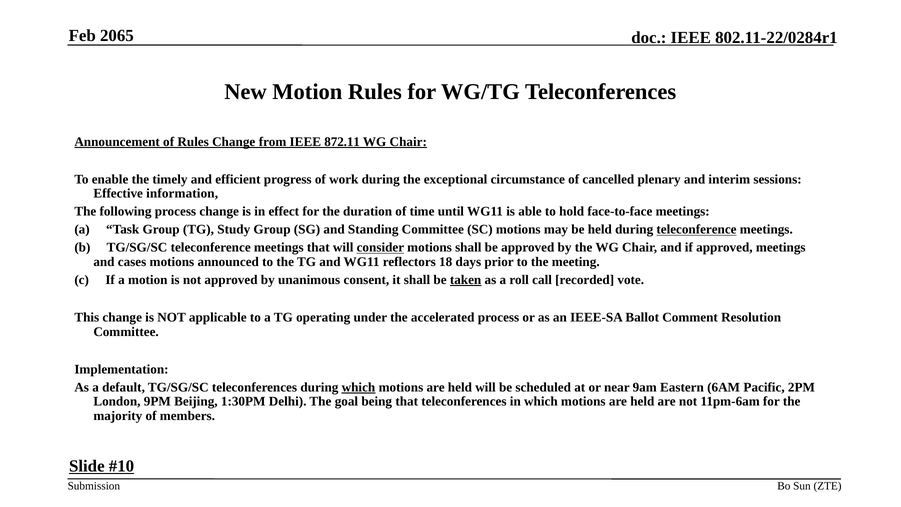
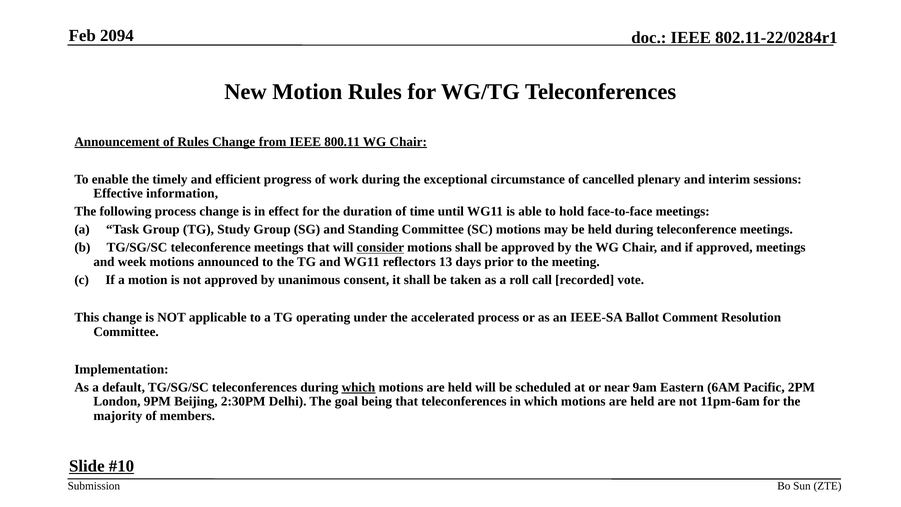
2065: 2065 -> 2094
872.11: 872.11 -> 800.11
teleconference at (697, 230) underline: present -> none
cases: cases -> week
18: 18 -> 13
taken underline: present -> none
1:30PM: 1:30PM -> 2:30PM
